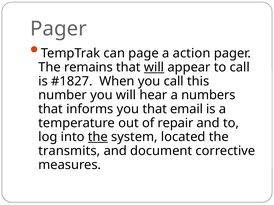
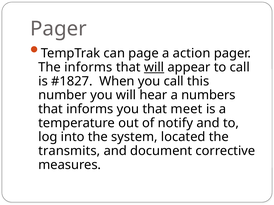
The remains: remains -> informs
email: email -> meet
repair: repair -> notify
the at (98, 137) underline: present -> none
